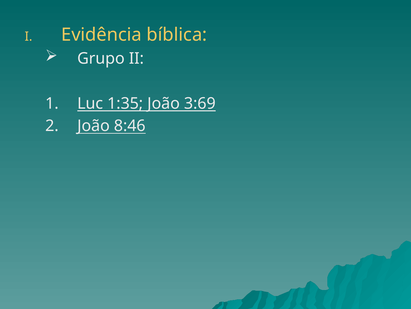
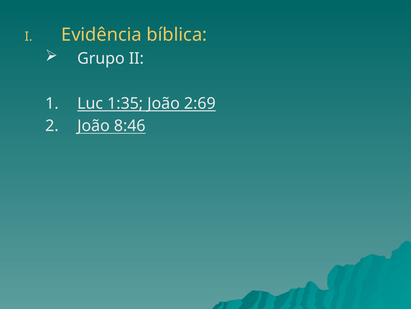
3:69: 3:69 -> 2:69
